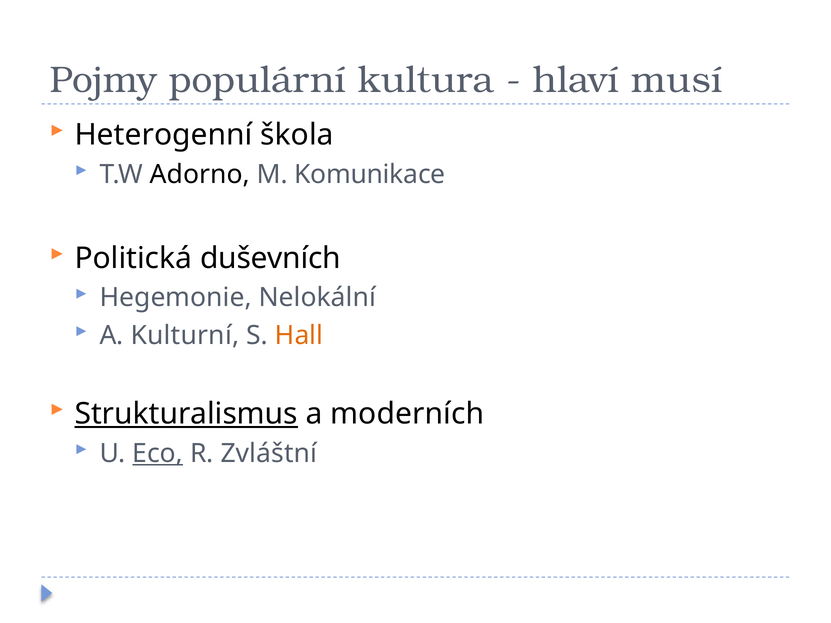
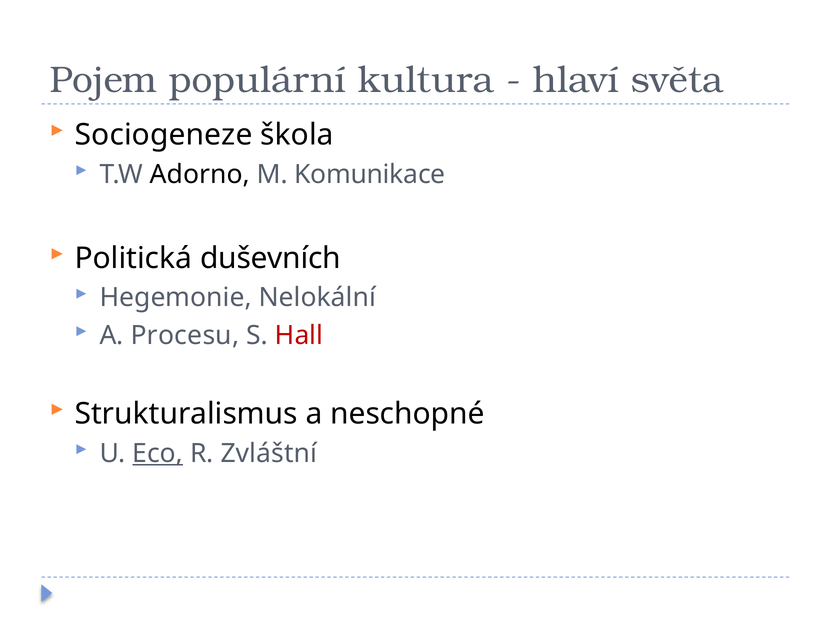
Pojmy: Pojmy -> Pojem
musí: musí -> světa
Heterogenní: Heterogenní -> Sociogeneze
Kulturní: Kulturní -> Procesu
Hall colour: orange -> red
Strukturalismus underline: present -> none
moderních: moderních -> neschopné
